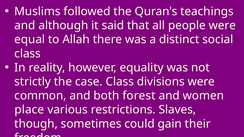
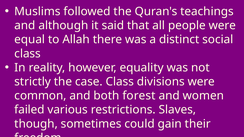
place: place -> failed
